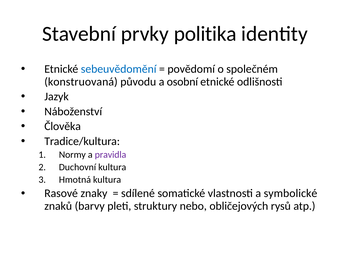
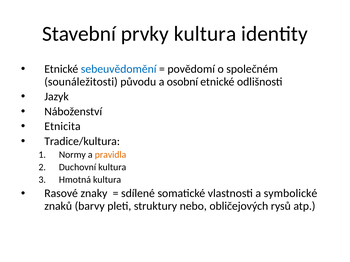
prvky politika: politika -> kultura
konstruovaná: konstruovaná -> sounáležitosti
Člověka: Člověka -> Etnicita
pravidla colour: purple -> orange
